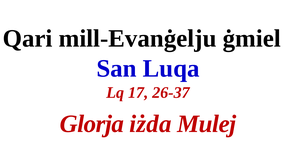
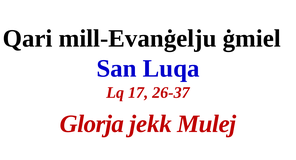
iżda: iżda -> jekk
